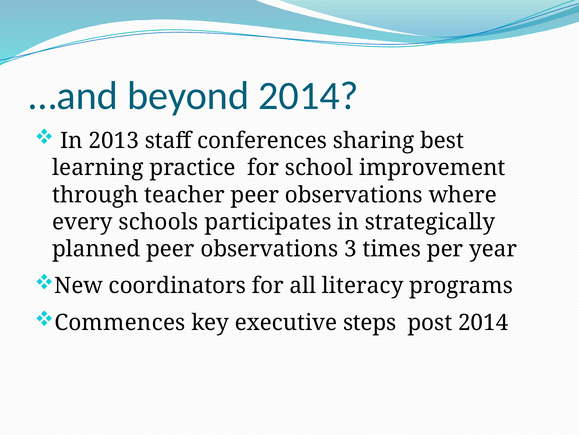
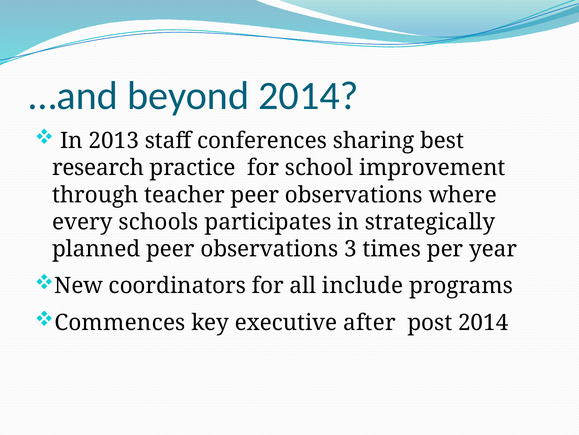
learning: learning -> research
literacy: literacy -> include
steps: steps -> after
